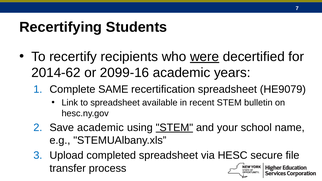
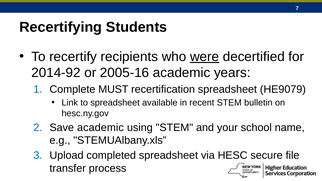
2014-62: 2014-62 -> 2014-92
2099-16: 2099-16 -> 2005-16
SAME: SAME -> MUST
STEM at (174, 128) underline: present -> none
